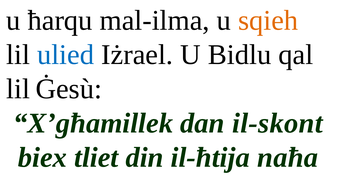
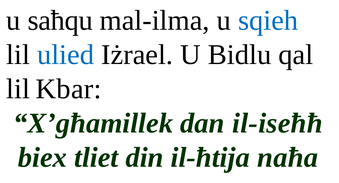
ħarqu: ħarqu -> saħqu
sqieh colour: orange -> blue
Ġesù: Ġesù -> Kbar
il-skont: il-skont -> il-iseħħ
